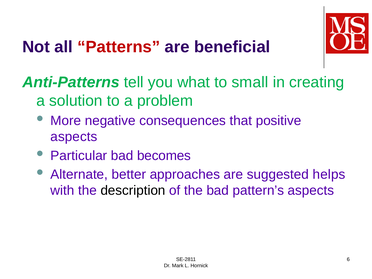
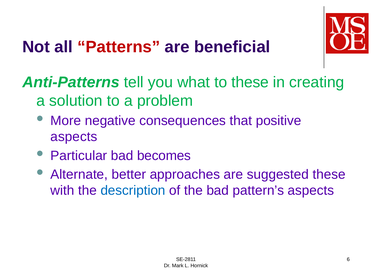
to small: small -> these
suggested helps: helps -> these
description colour: black -> blue
